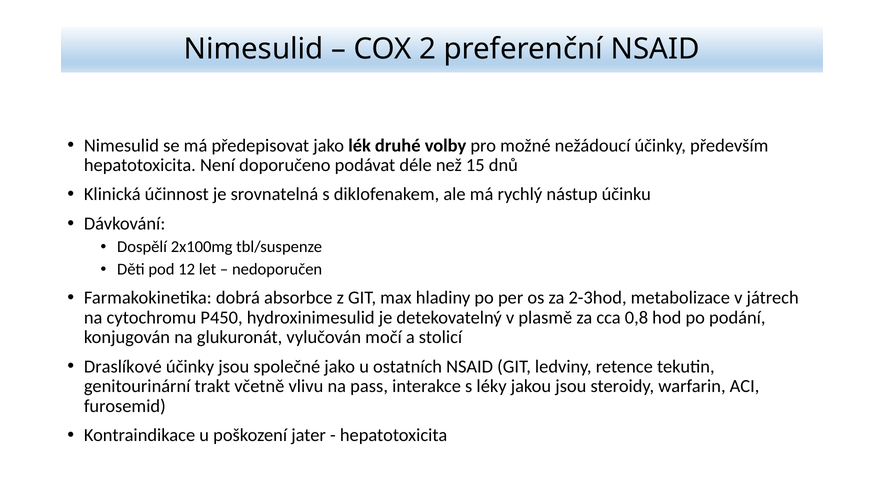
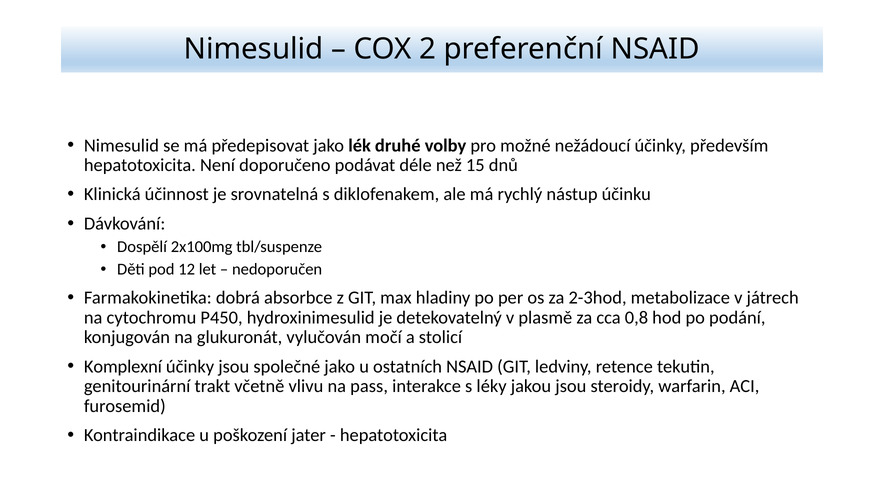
Draslíkové: Draslíkové -> Komplexní
